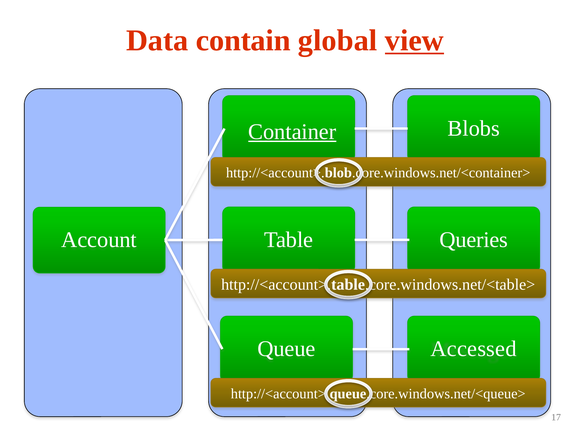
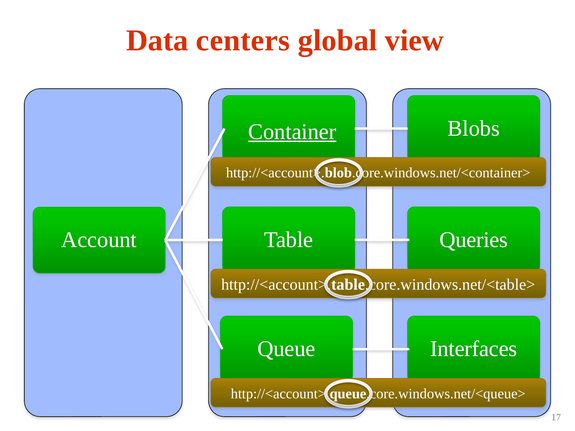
contain: contain -> centers
view underline: present -> none
Accessed: Accessed -> Interfaces
